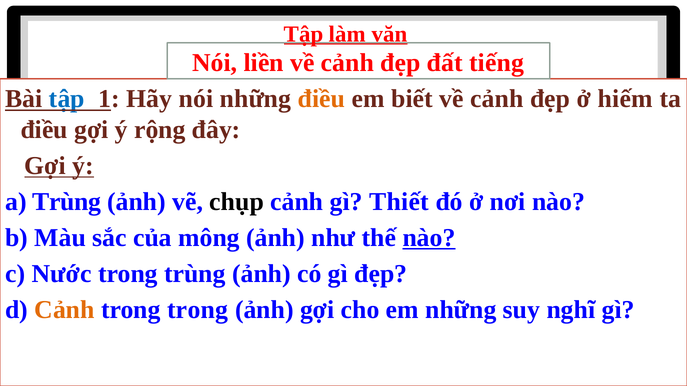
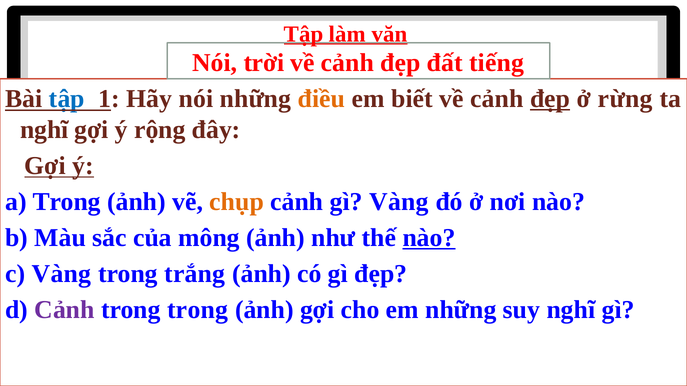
liền: liền -> trời
đẹp at (550, 99) underline: none -> present
hiếm: hiếm -> rừng
điều at (44, 130): điều -> nghĩ
a Trùng: Trùng -> Trong
chụp colour: black -> orange
gì Thiết: Thiết -> Vàng
c Nước: Nước -> Vàng
trong trùng: trùng -> trắng
Cảnh at (65, 310) colour: orange -> purple
